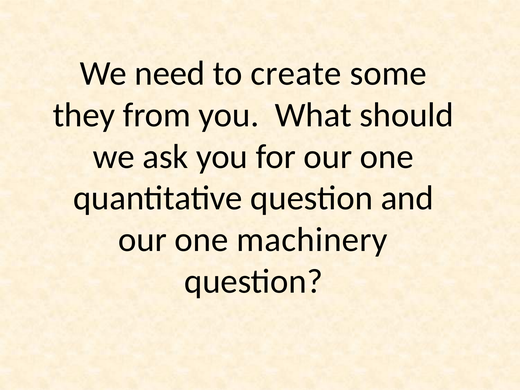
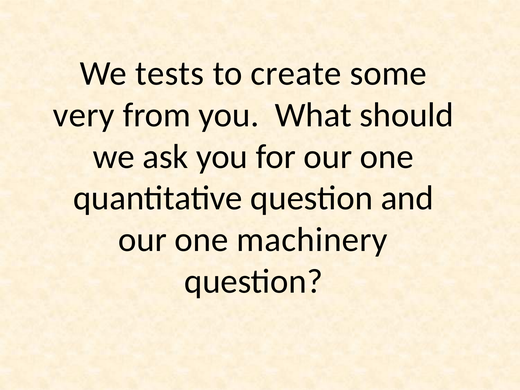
need: need -> tests
they: they -> very
